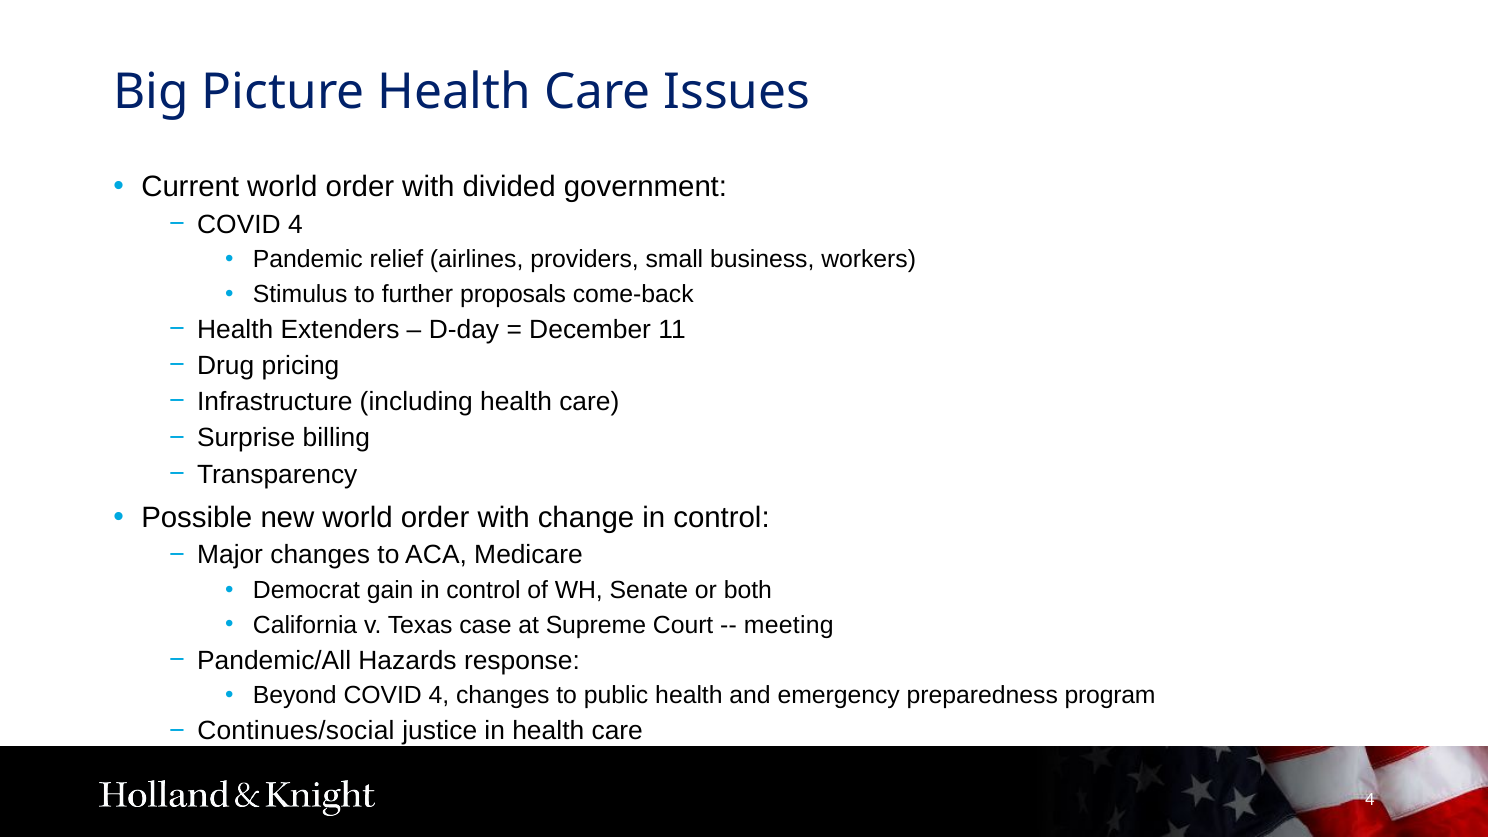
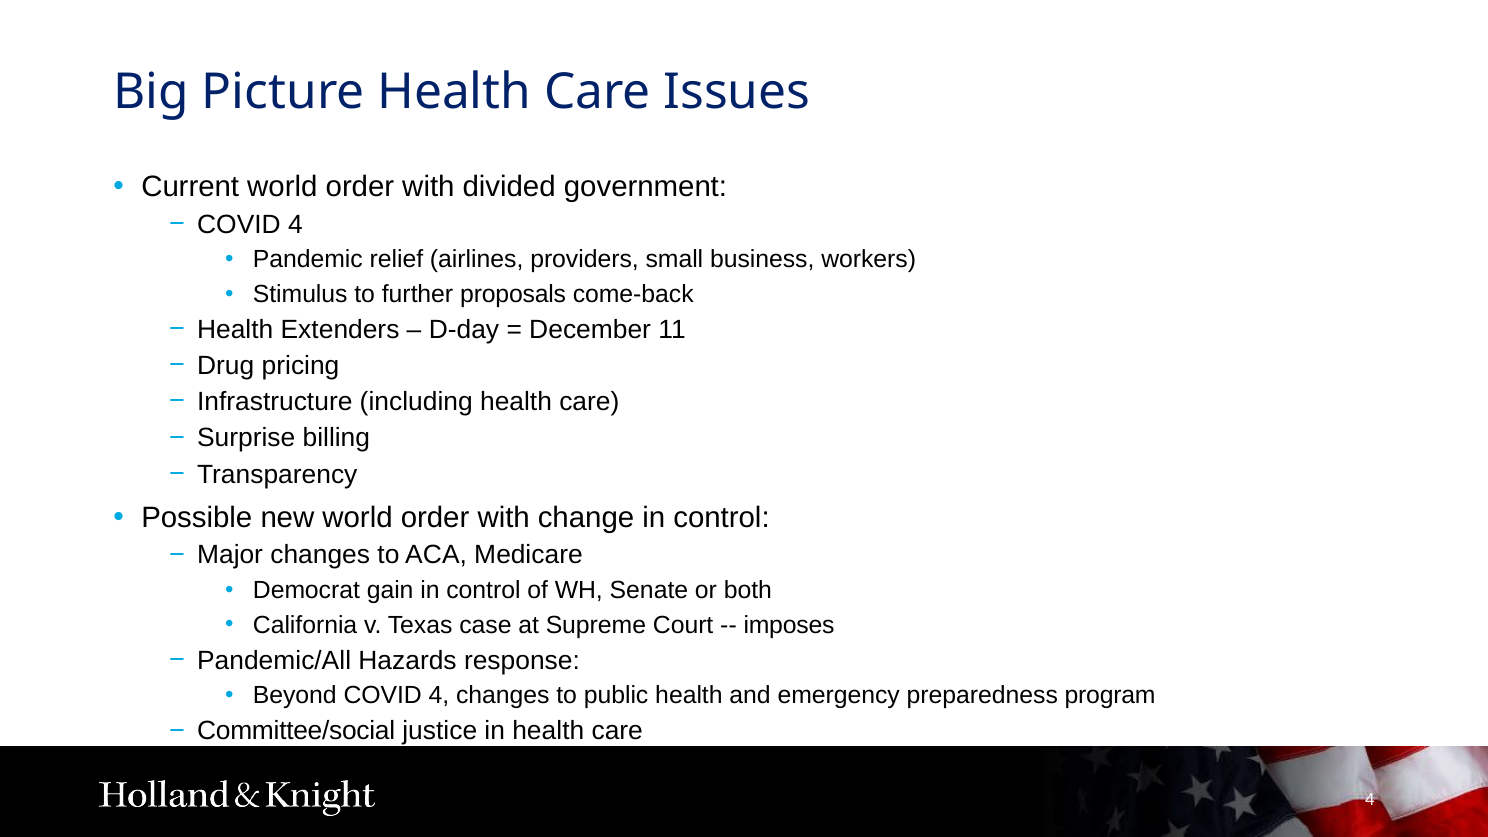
meeting: meeting -> imposes
Continues/social: Continues/social -> Committee/social
